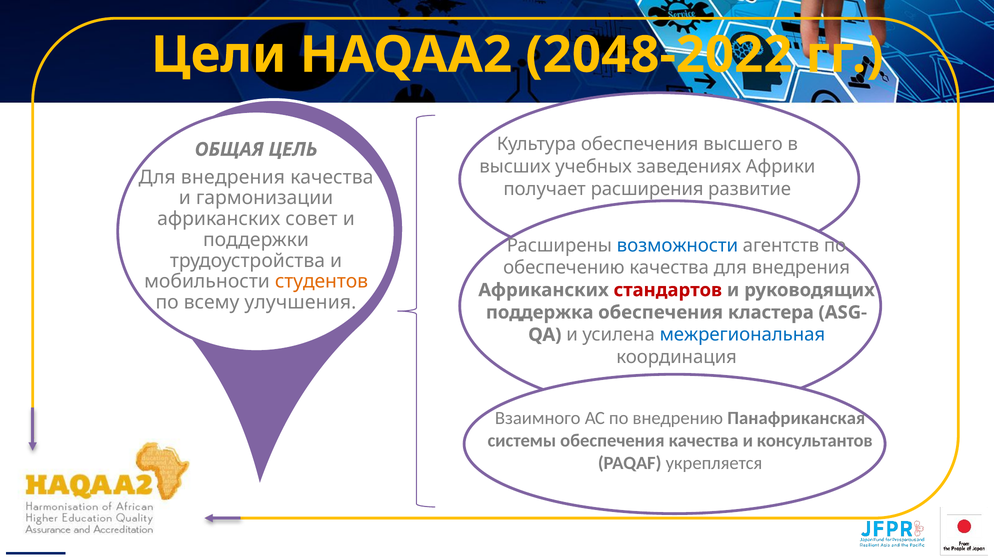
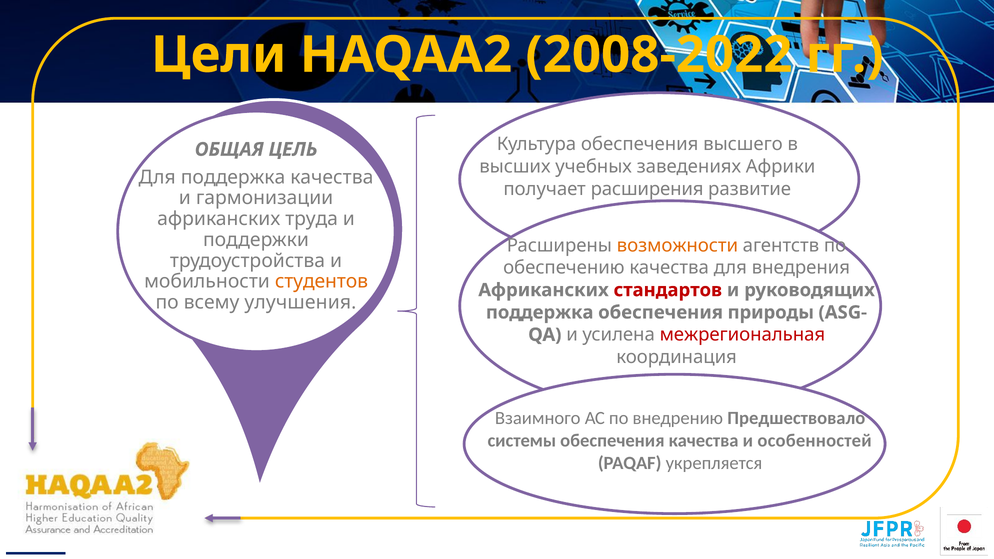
2048-2022: 2048-2022 -> 2008-2022
внедрения at (233, 177): внедрения -> поддержка
совет: совет -> труда
возможности colour: blue -> orange
кластера: кластера -> природы
межрегиональная colour: blue -> red
Панафриканская: Панафриканская -> Предшествовало
консультантов: консультантов -> особенностей
